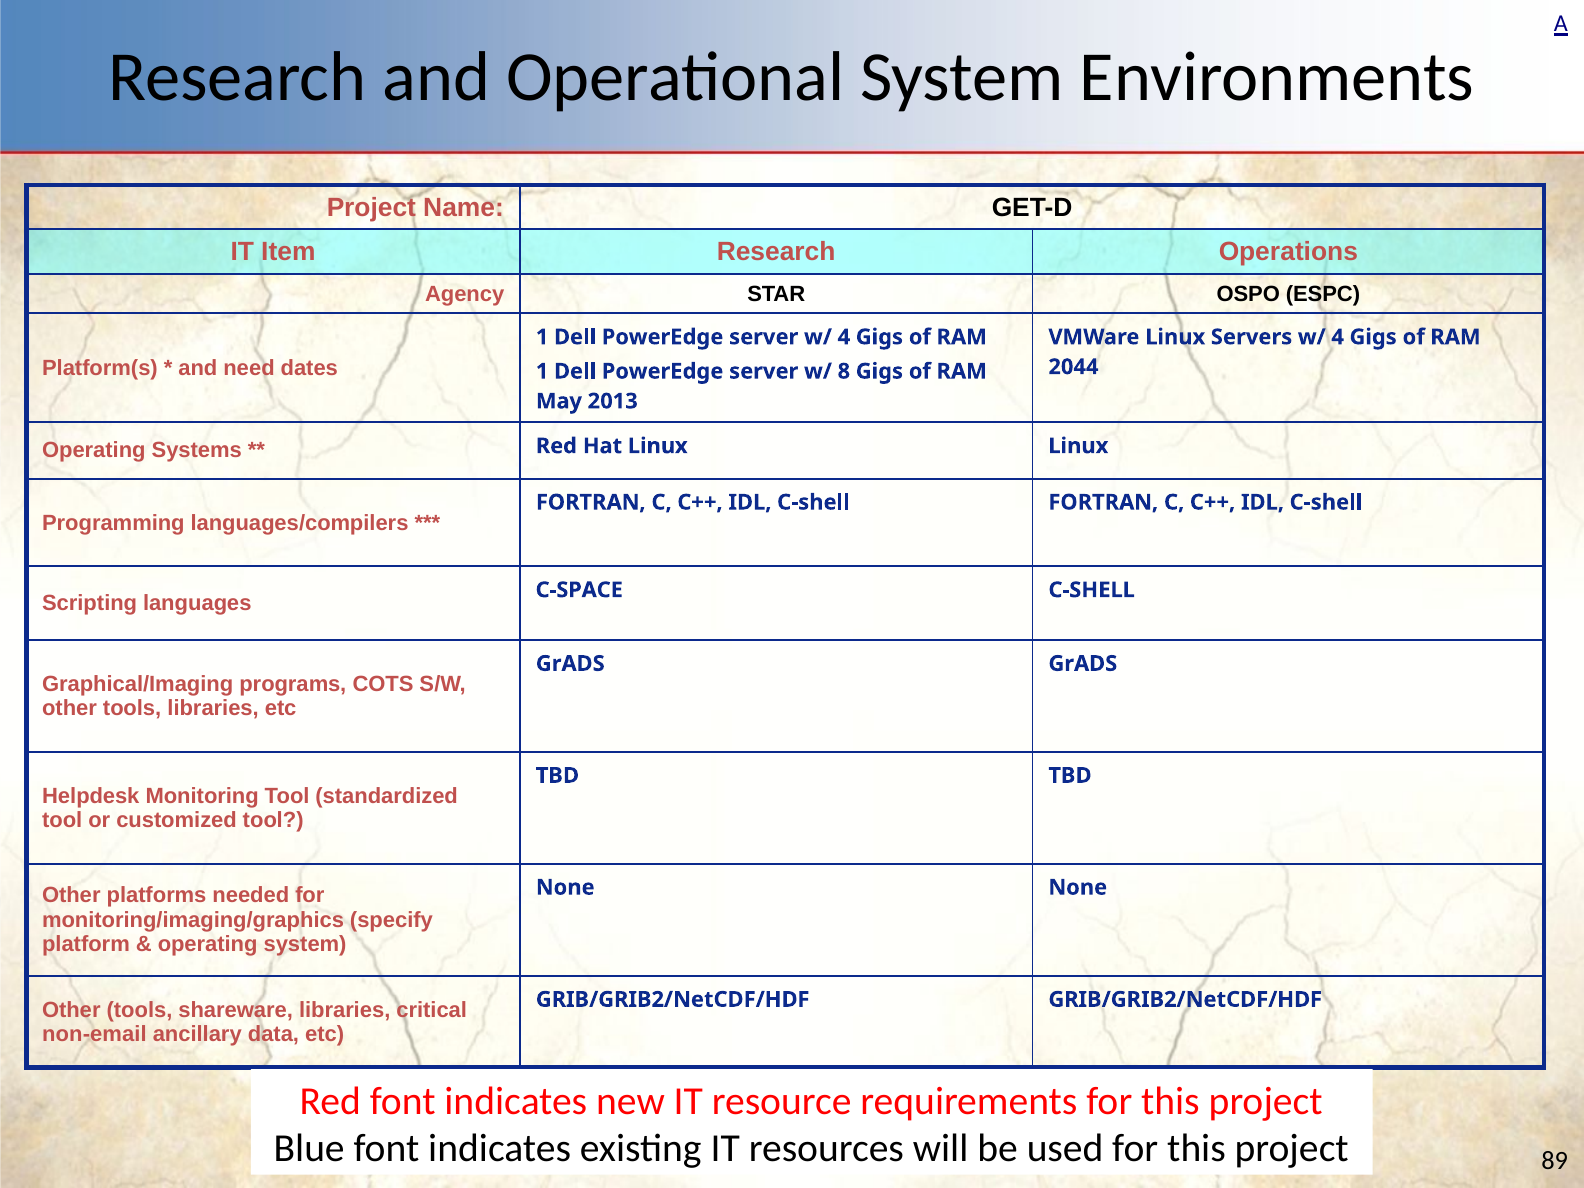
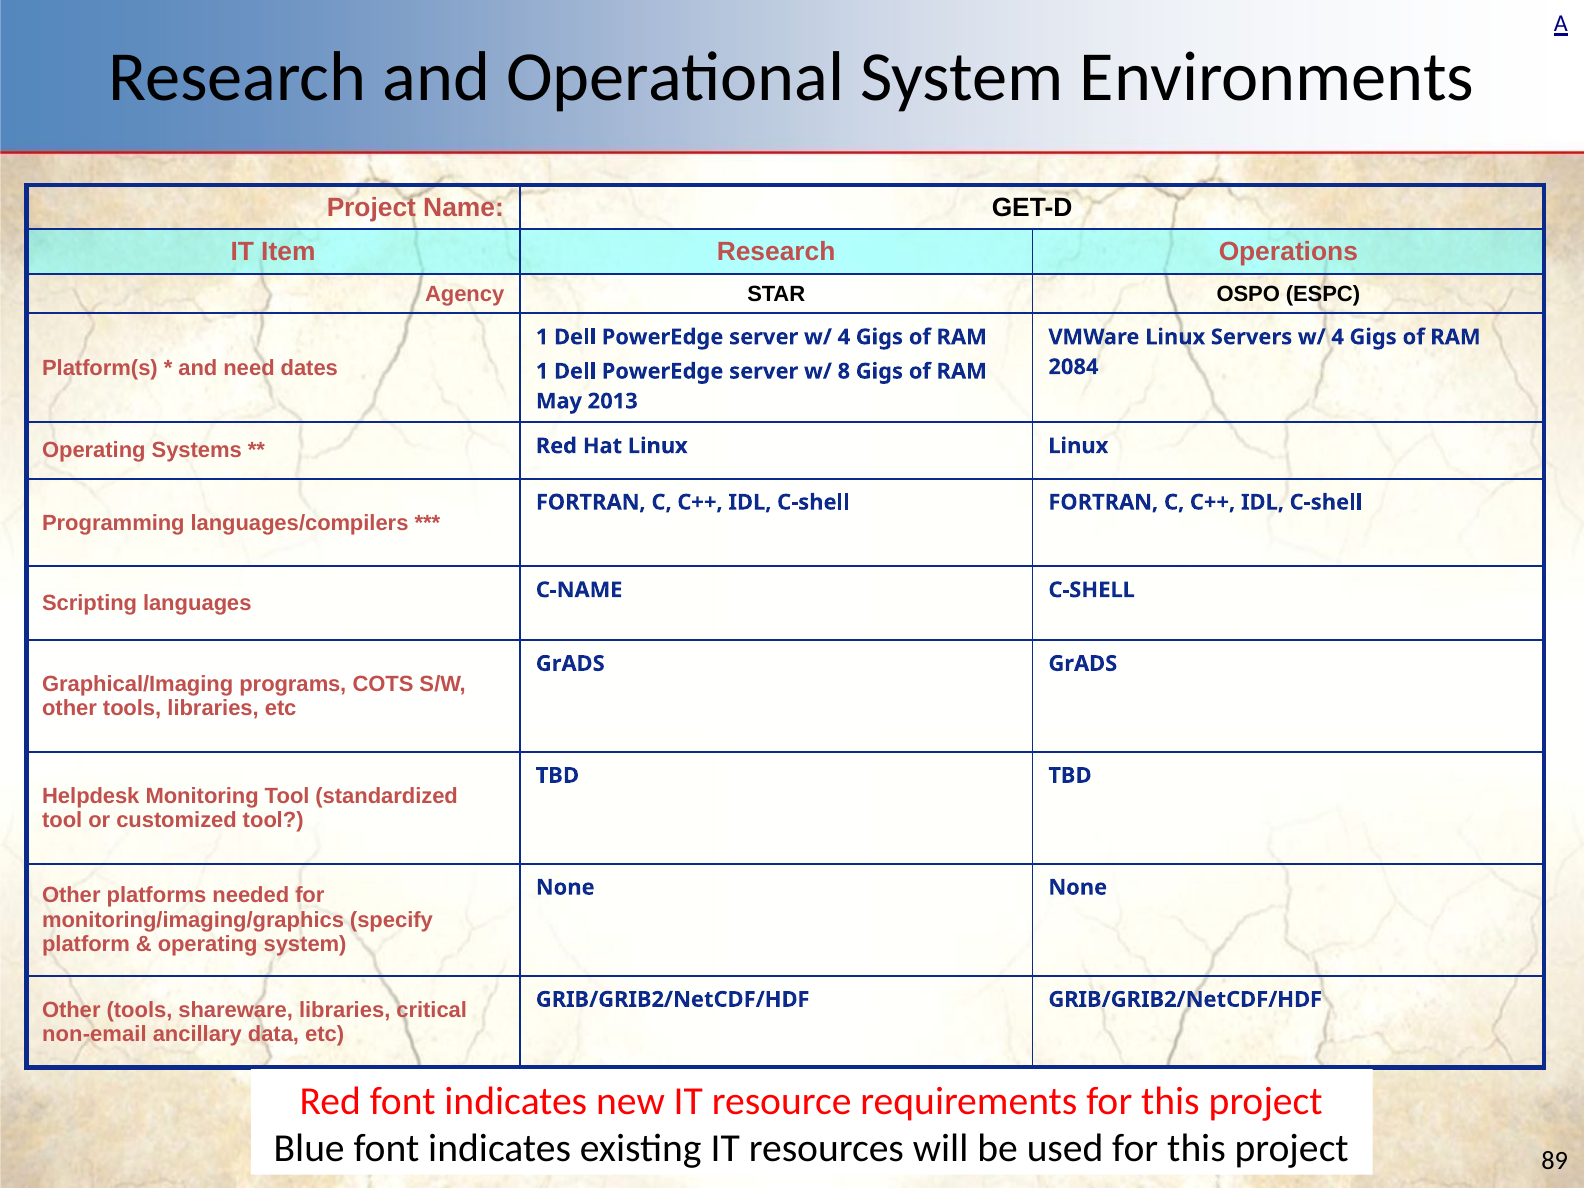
2044: 2044 -> 2084
C-SPACE: C-SPACE -> C-NAME
